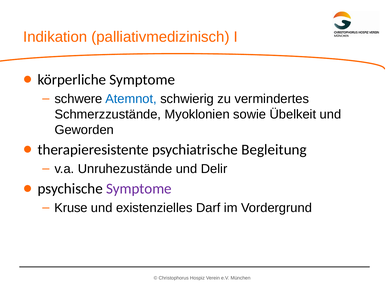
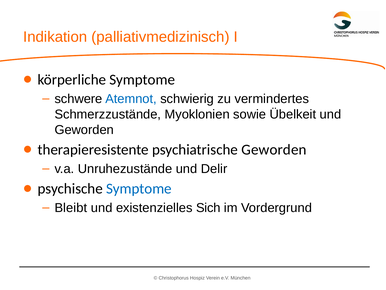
psychiatrische Begleitung: Begleitung -> Geworden
Symptome at (139, 188) colour: purple -> blue
Kruse: Kruse -> Bleibt
Darf: Darf -> Sich
